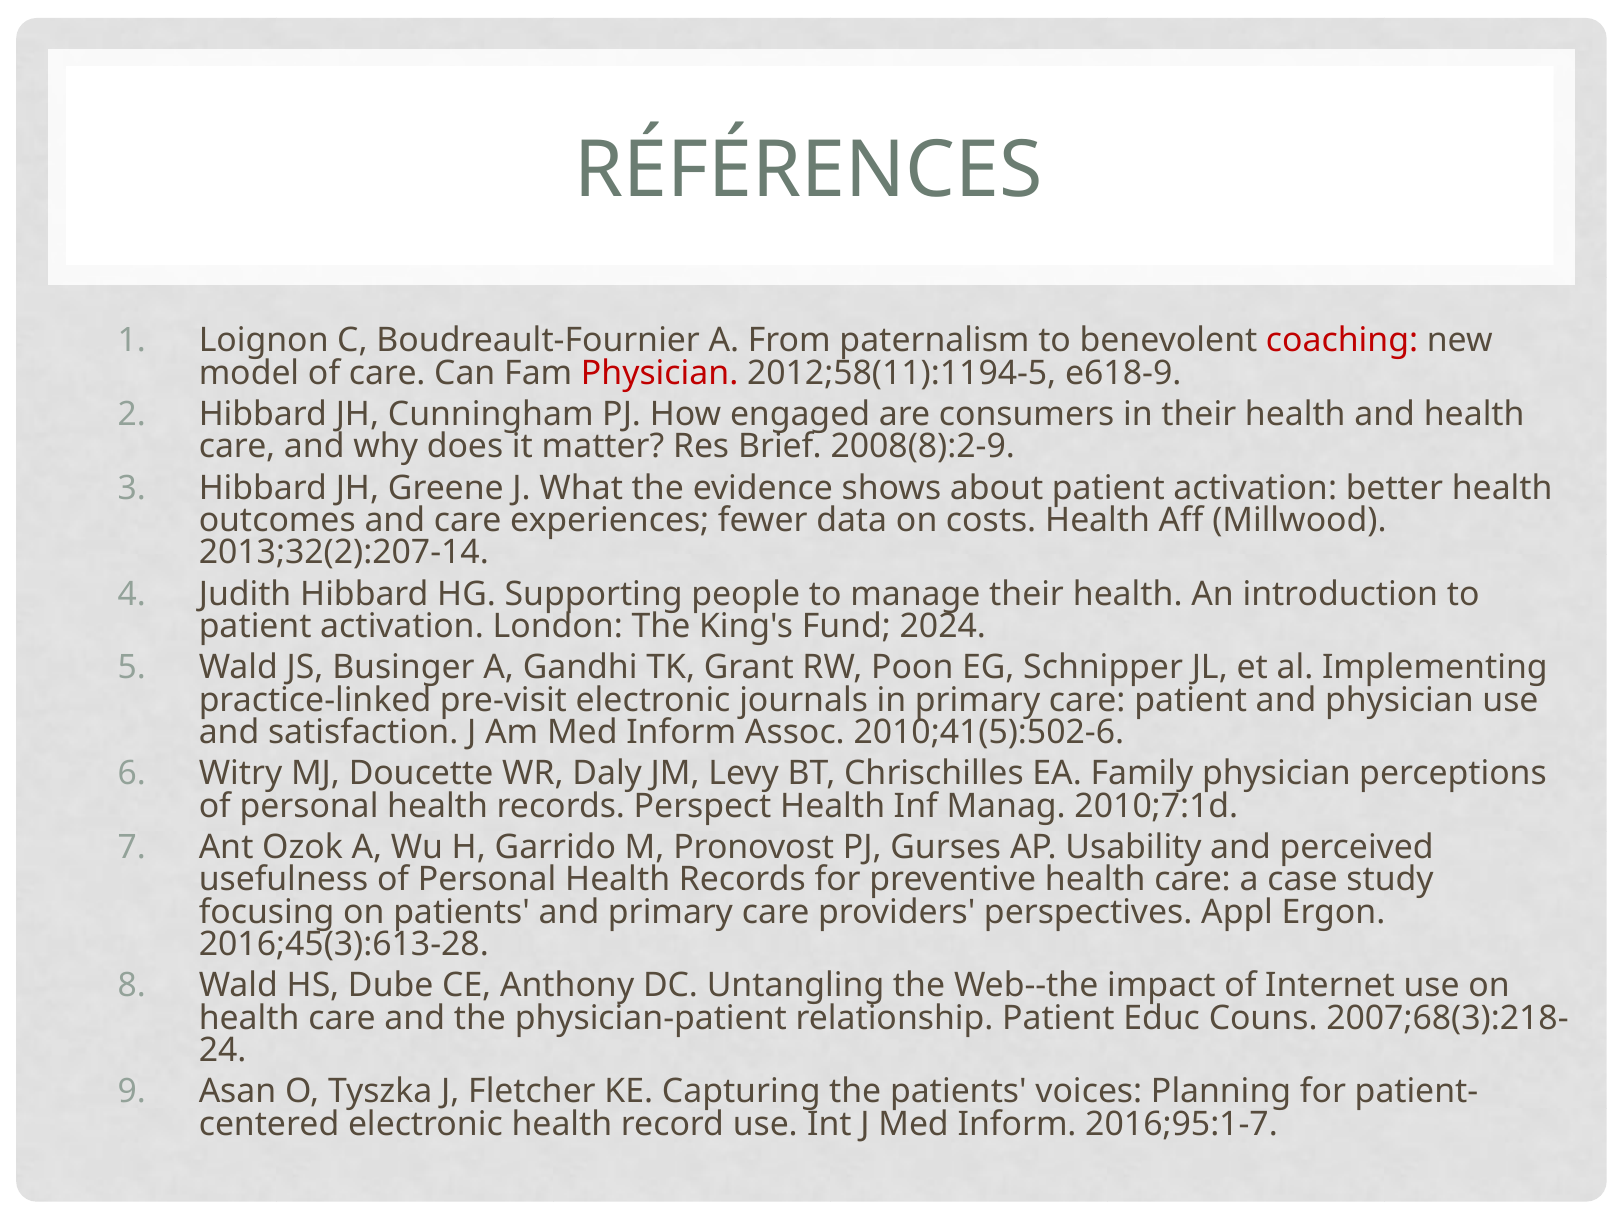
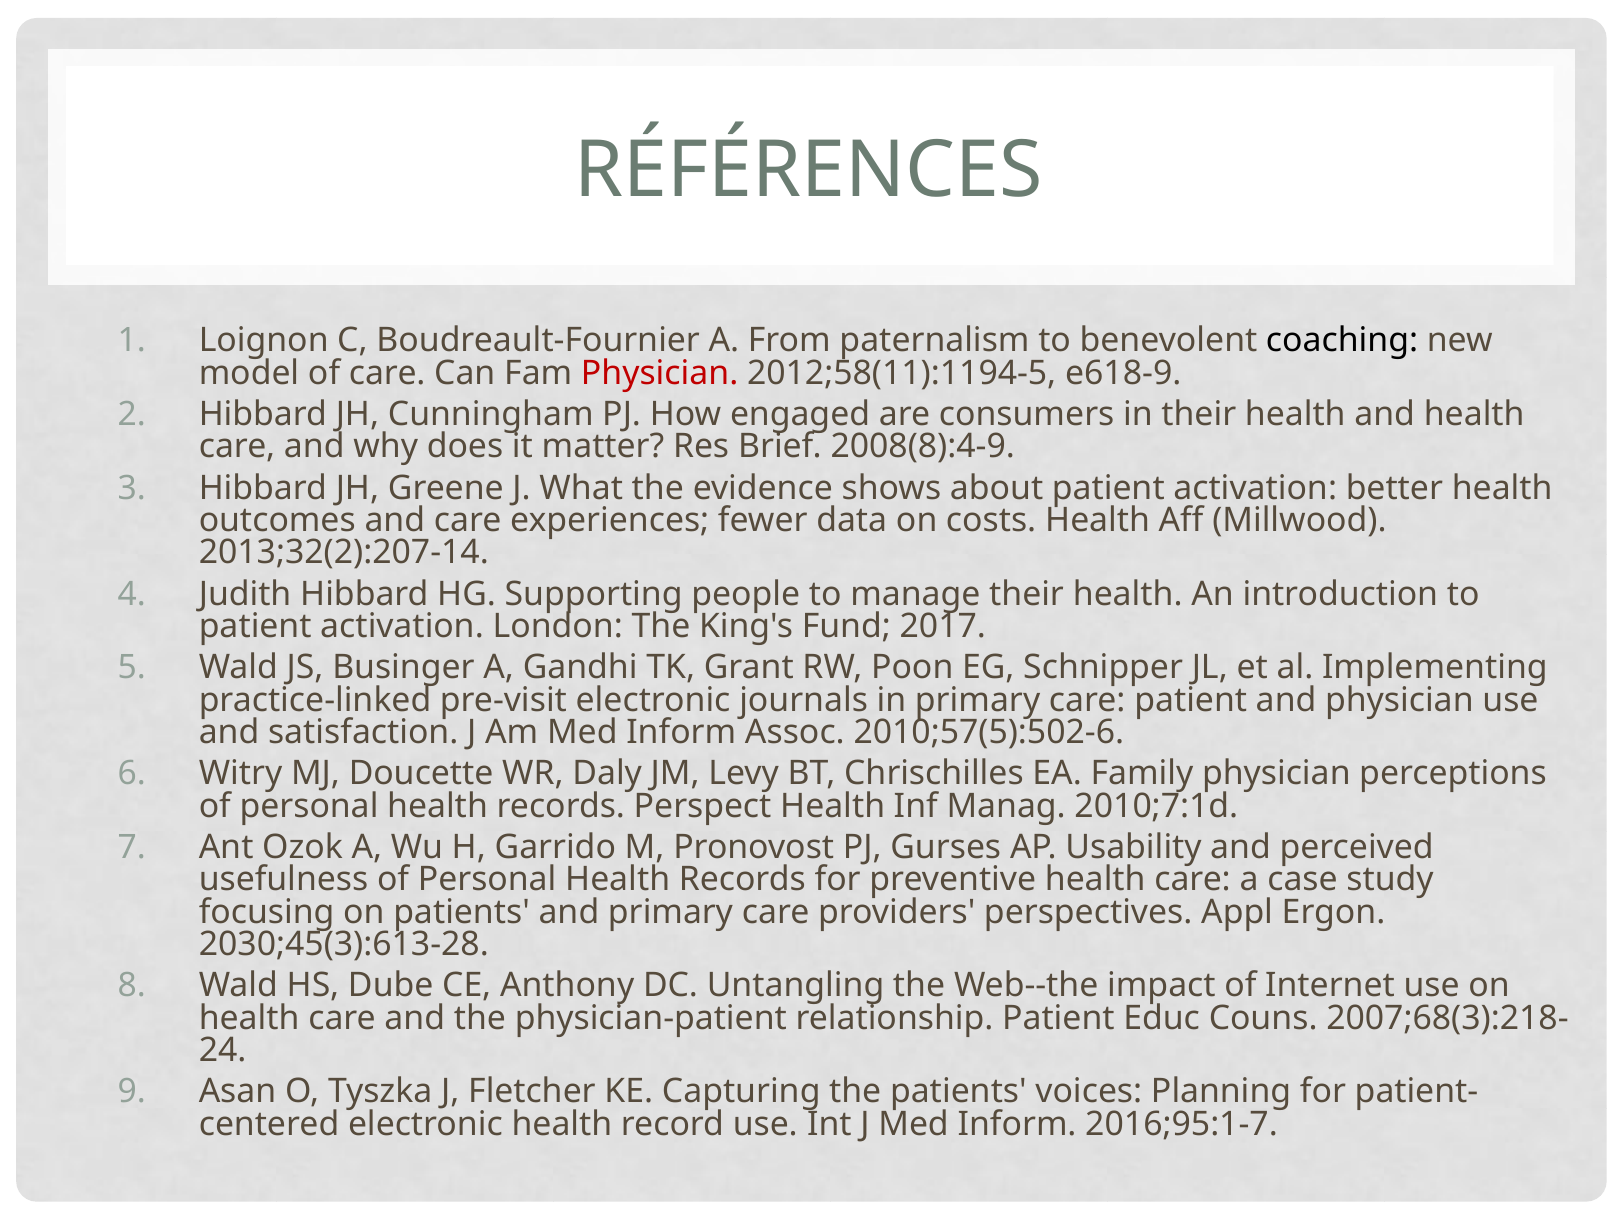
coaching colour: red -> black
2008(8):2-9: 2008(8):2-9 -> 2008(8):4-9
2024: 2024 -> 2017
2010;41(5):502-6: 2010;41(5):502-6 -> 2010;57(5):502-6
2016;45(3):613-28: 2016;45(3):613-28 -> 2030;45(3):613-28
